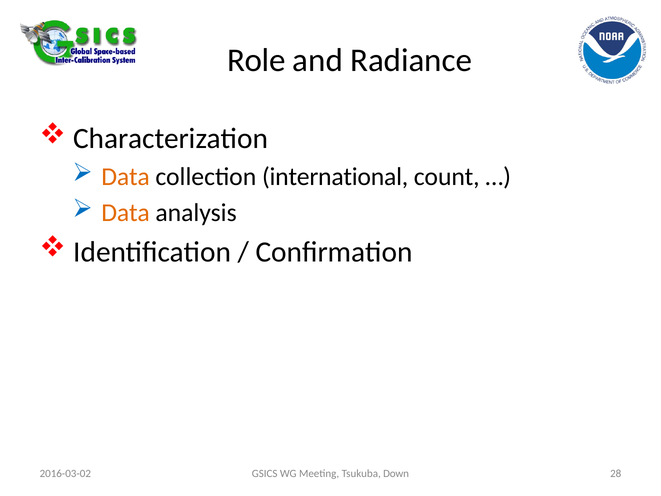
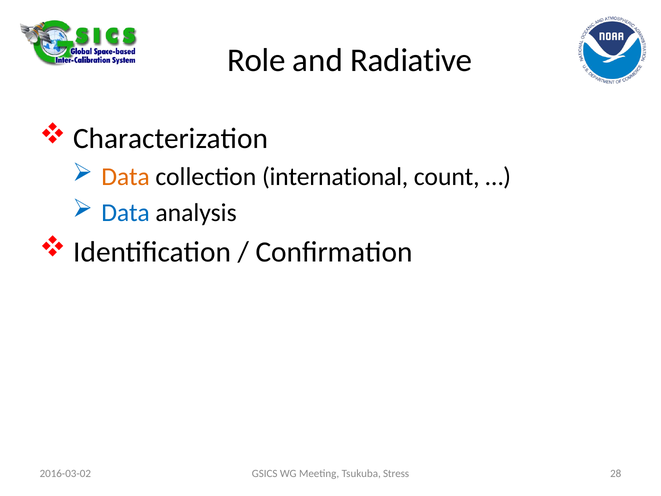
Radiance: Radiance -> Radiative
Data at (126, 213) colour: orange -> blue
Down: Down -> Stress
